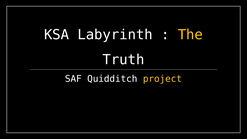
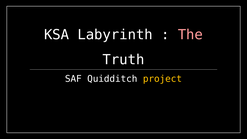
The colour: yellow -> pink
